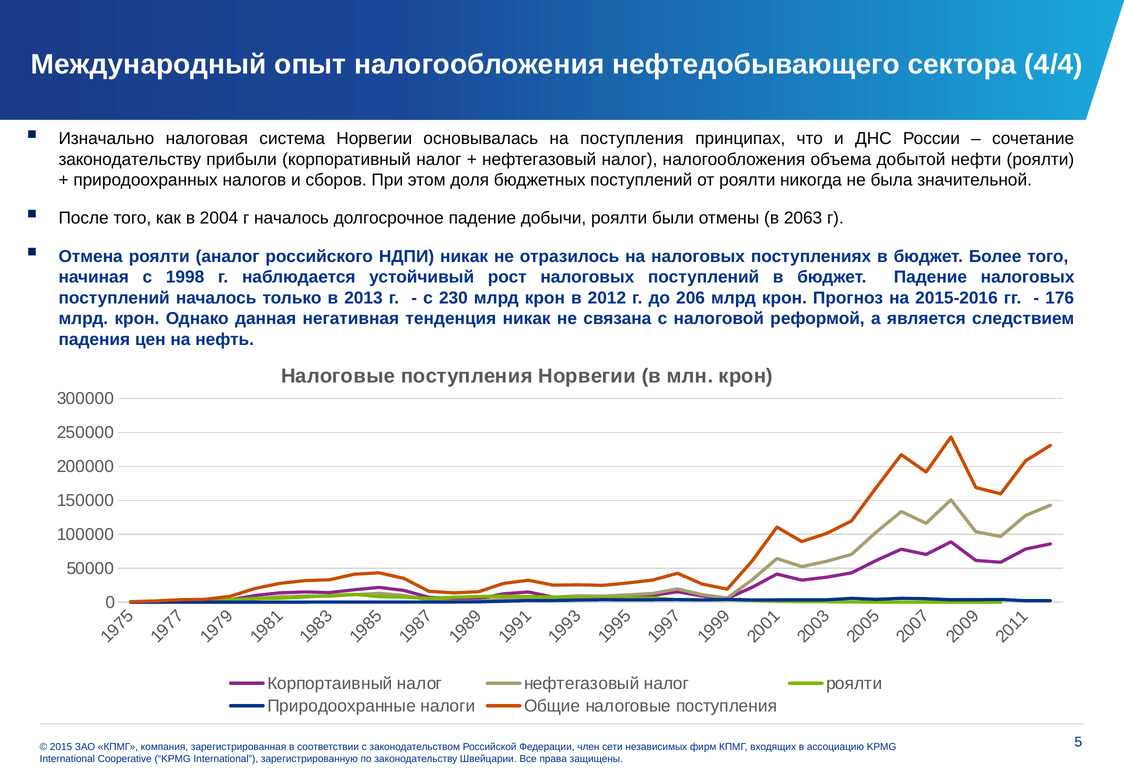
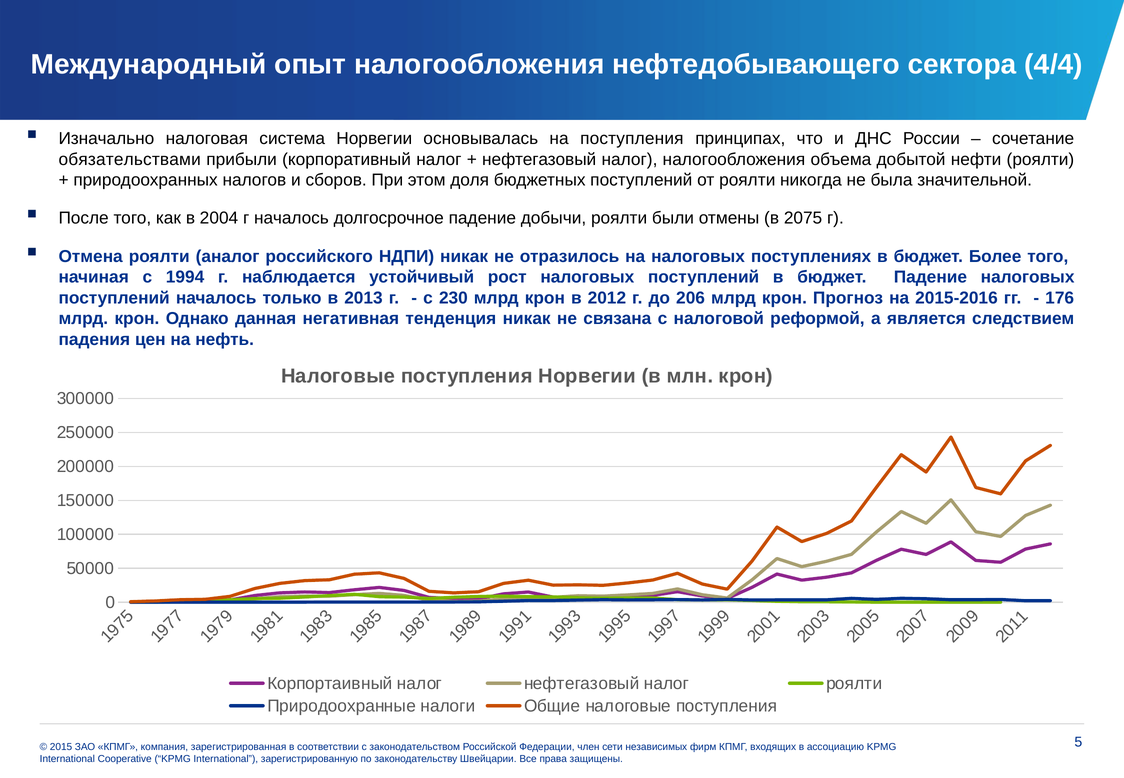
законодательству at (130, 159): законодательству -> обязательствами
2063: 2063 -> 2075
1998: 1998 -> 1994
